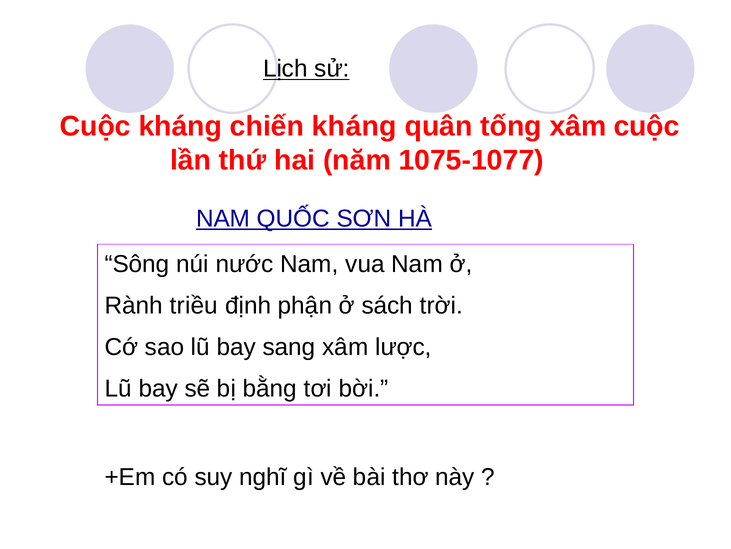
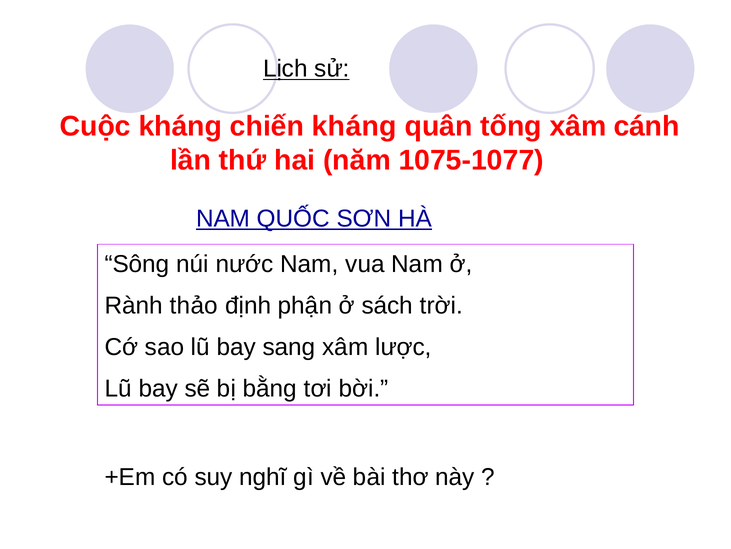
xâm cuộc: cuộc -> cánh
triều: triều -> thảo
